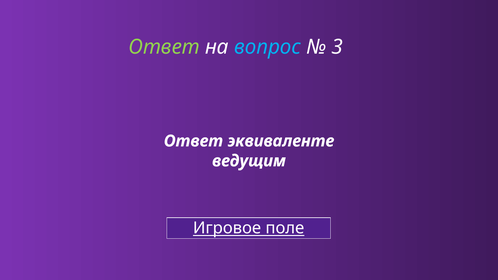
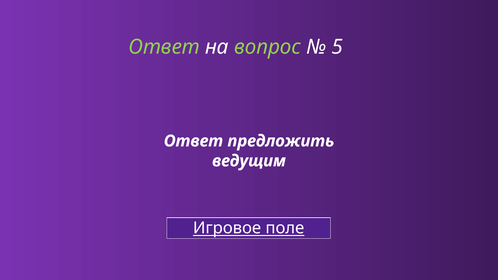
вопрос colour: light blue -> light green
3: 3 -> 5
эквиваленте: эквиваленте -> предложить
